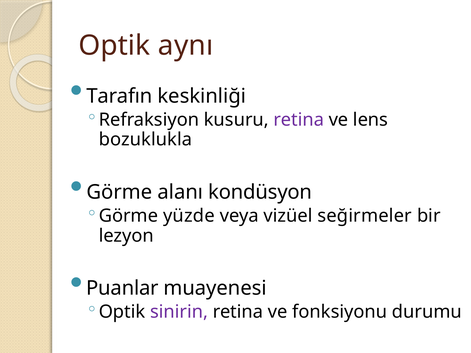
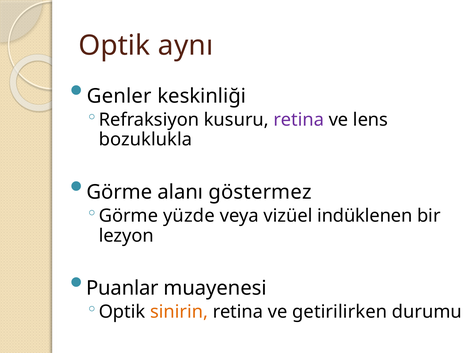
Tarafın: Tarafın -> Genler
kondüsyon: kondüsyon -> göstermez
seğirmeler: seğirmeler -> indüklenen
sinirin colour: purple -> orange
fonksiyonu: fonksiyonu -> getirilirken
